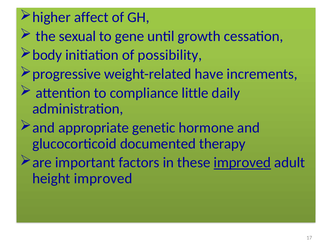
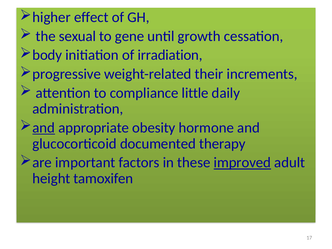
affect: affect -> effect
possibility: possibility -> irradiation
have: have -> their
and at (44, 128) underline: none -> present
genetic: genetic -> obesity
height improved: improved -> tamoxifen
